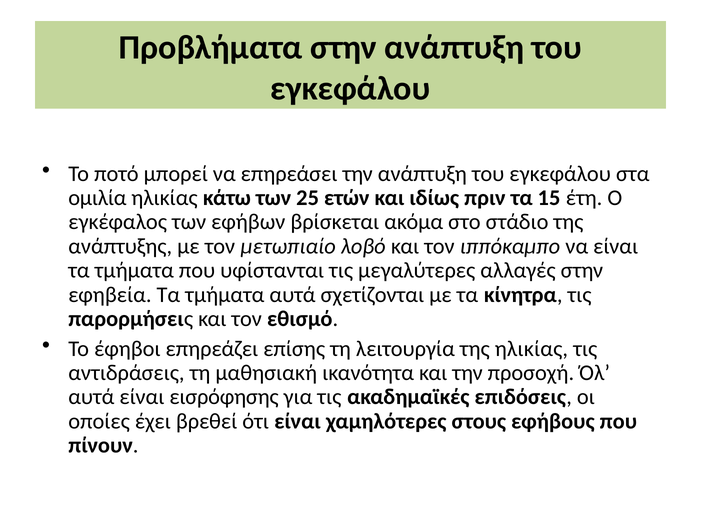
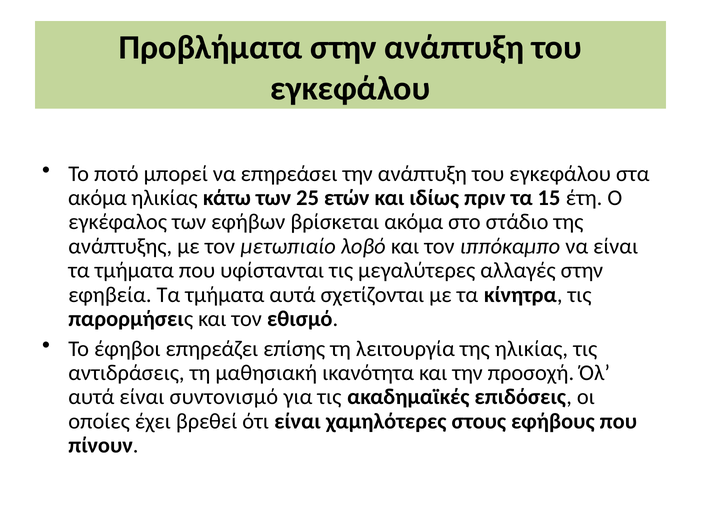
ομιλία at (97, 198): ομιλία -> ακόμα
εισρόφησης: εισρόφησης -> συντονισμό
